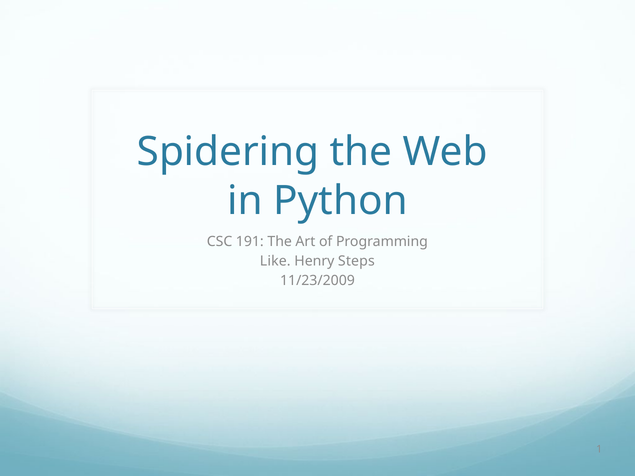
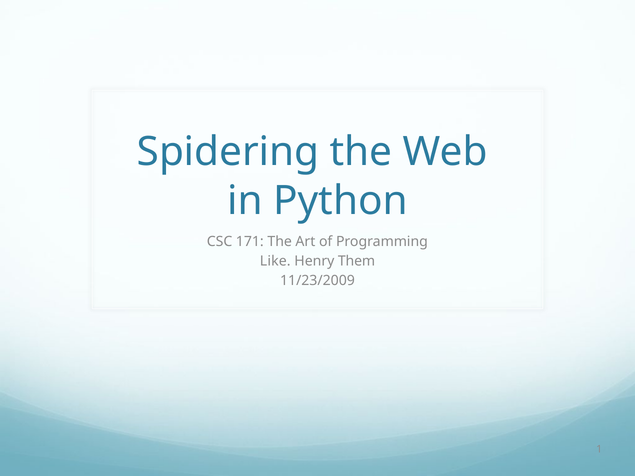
191: 191 -> 171
Steps: Steps -> Them
